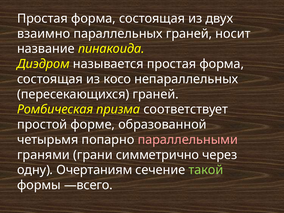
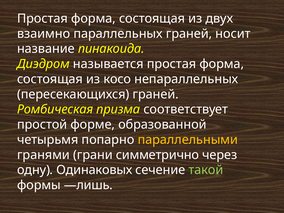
параллельными colour: pink -> yellow
Очертаниям: Очертаниям -> Одинаковых
—всего: —всего -> —лишь
